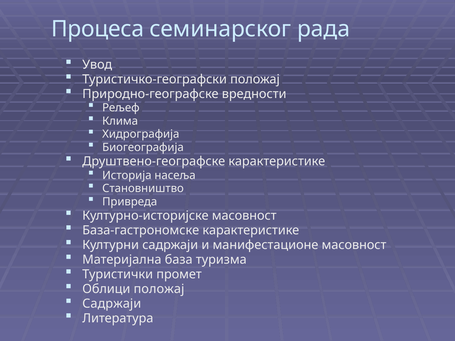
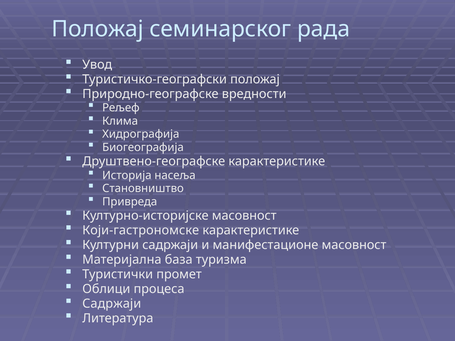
Процеса at (98, 29): Процеса -> Положај
База-гастрономске: База-гастрономске -> Који-гастрономске
Облици положај: положај -> процеса
